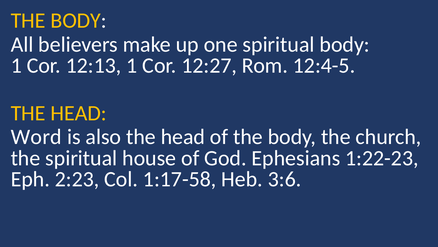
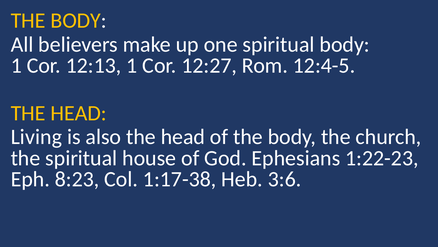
Word: Word -> Living
2:23: 2:23 -> 8:23
1:17-58: 1:17-58 -> 1:17-38
